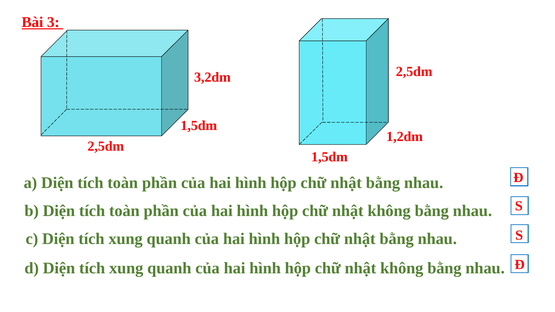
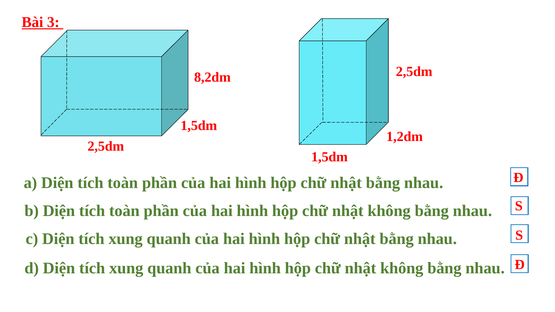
3,2dm: 3,2dm -> 8,2dm
